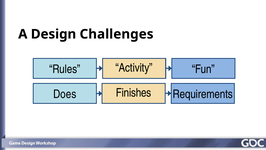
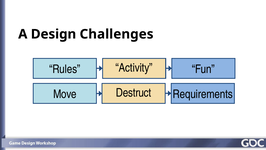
Finishes: Finishes -> Destruct
Does: Does -> Move
